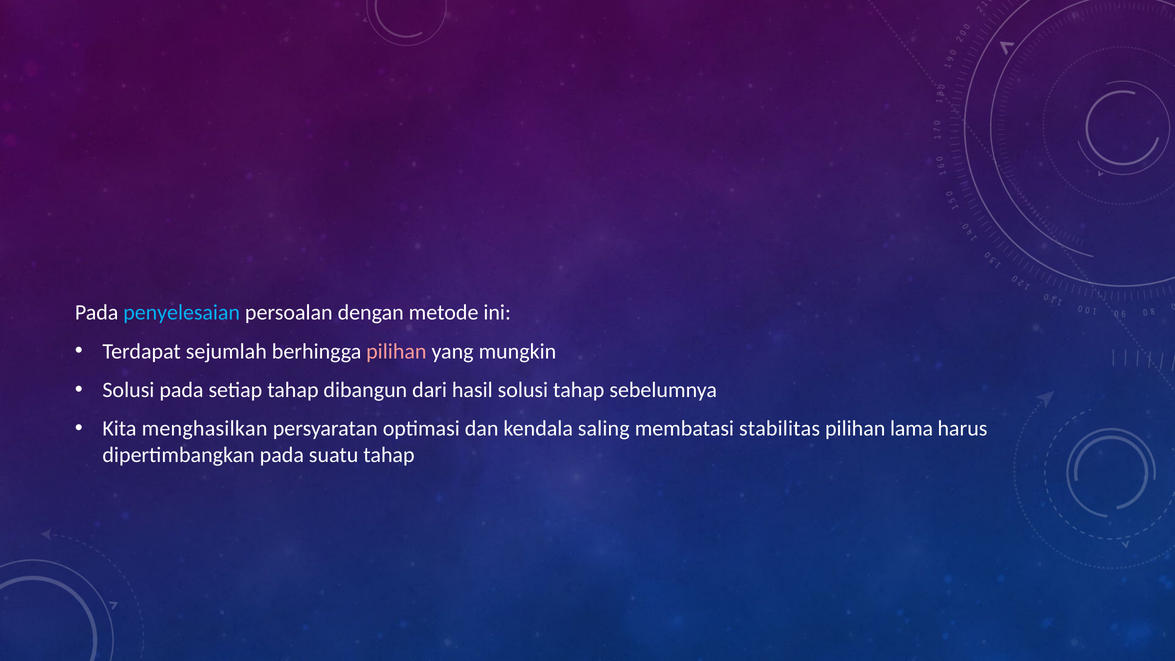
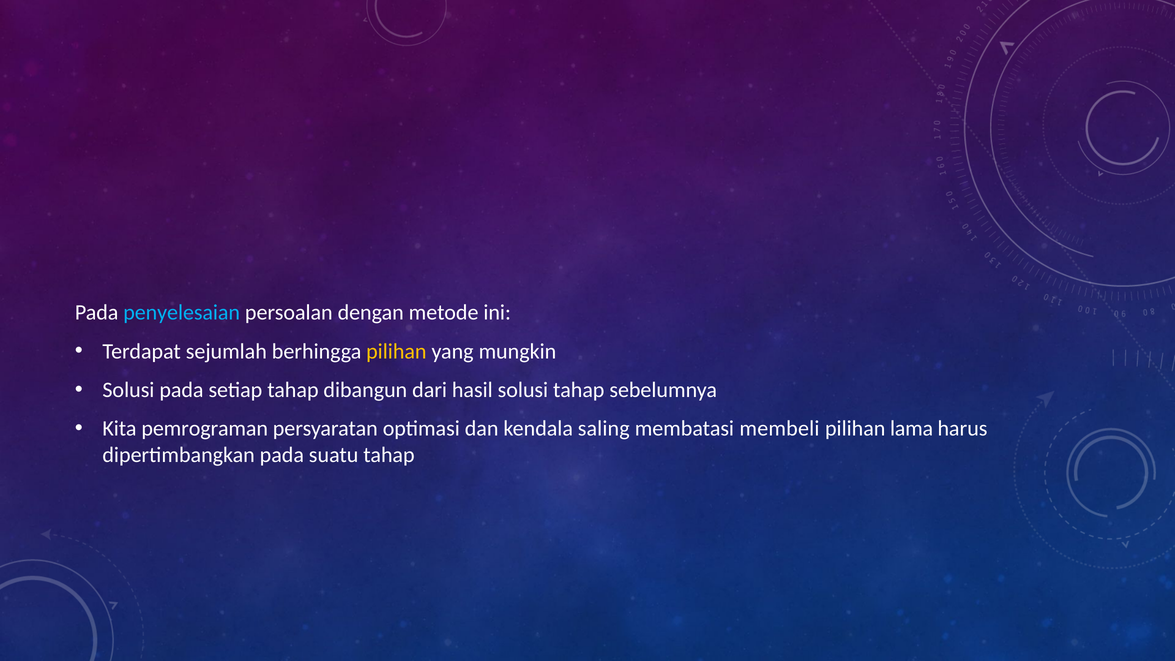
pilihan at (396, 351) colour: pink -> yellow
menghasilkan: menghasilkan -> pemrograman
stabilitas: stabilitas -> membeli
